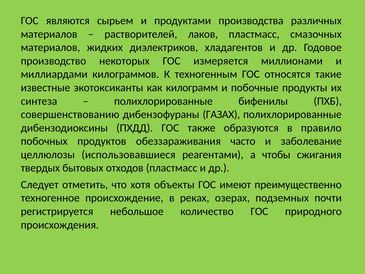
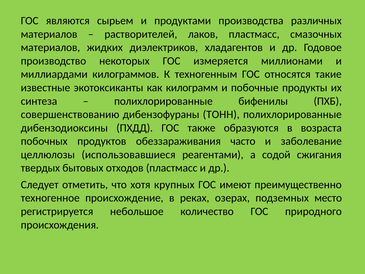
ГАЗАХ: ГАЗАХ -> ТОНН
правило: правило -> возраста
чтобы: чтобы -> содой
объекты: объекты -> крупных
почти: почти -> место
